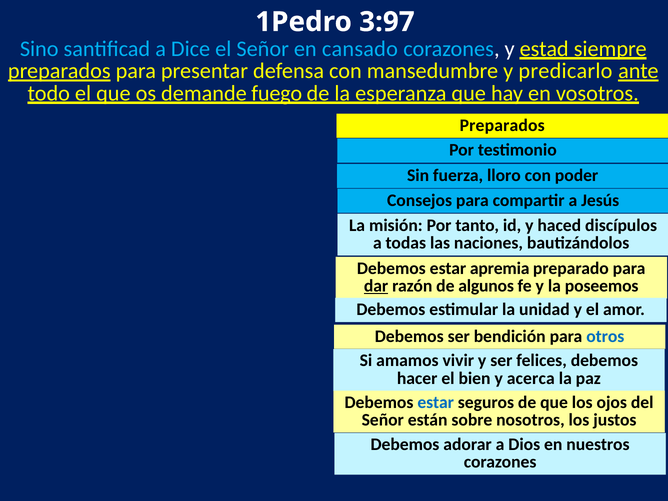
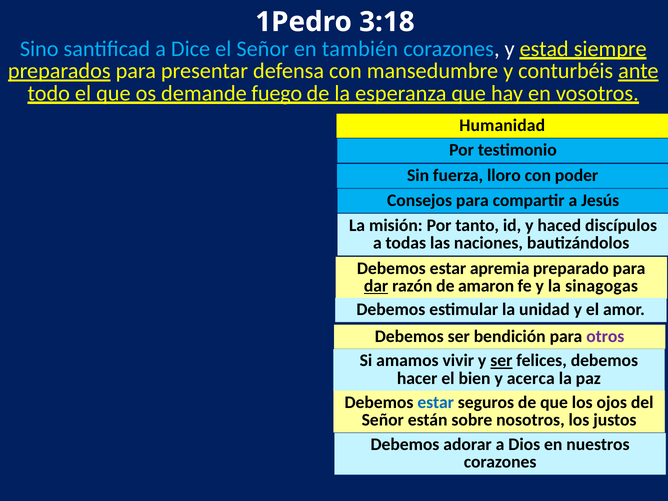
3:97: 3:97 -> 3:18
cansado: cansado -> también
predicarlo: predicarlo -> conturbéis
Preparados at (502, 125): Preparados -> Humanidad
algunos: algunos -> amaron
poseemos: poseemos -> sinagogas
otros colour: blue -> purple
ser at (501, 361) underline: none -> present
